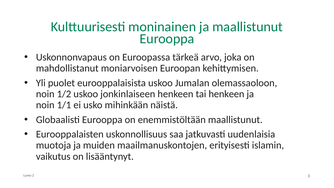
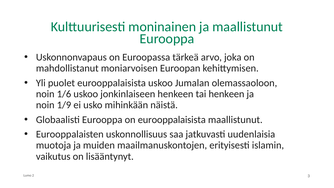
1/2: 1/2 -> 1/6
1/1: 1/1 -> 1/9
on enemmistöltään: enemmistöltään -> eurooppalaisista
